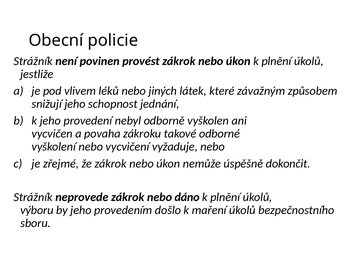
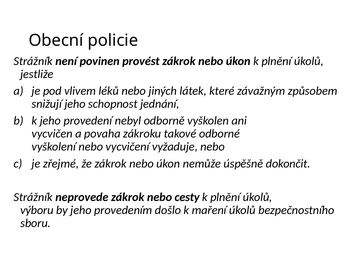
dáno: dáno -> cesty
